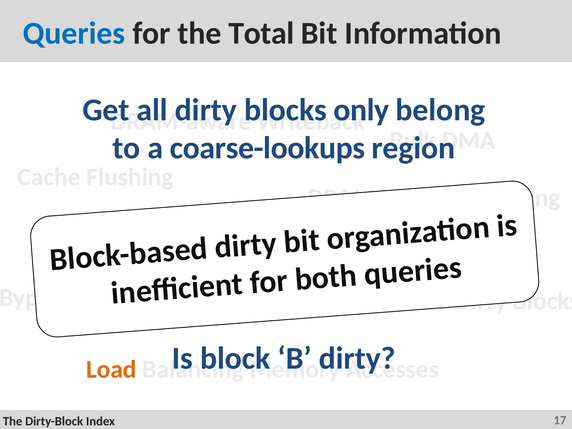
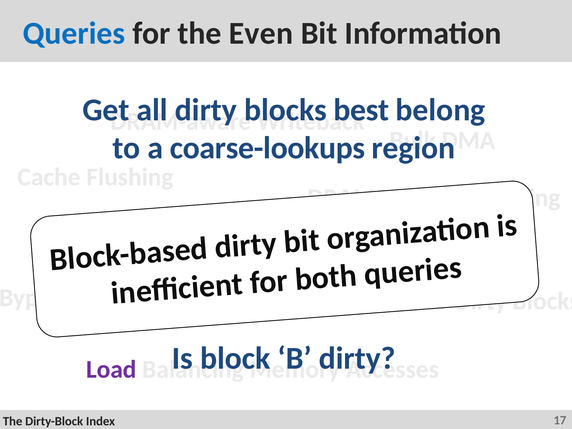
Total: Total -> Even
only: only -> best
Load colour: orange -> purple
